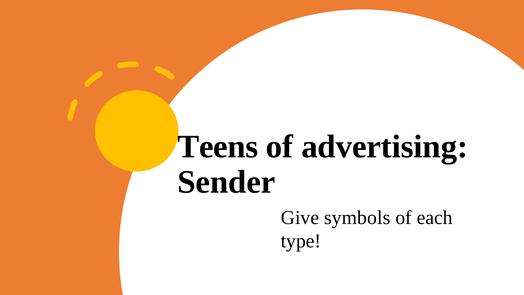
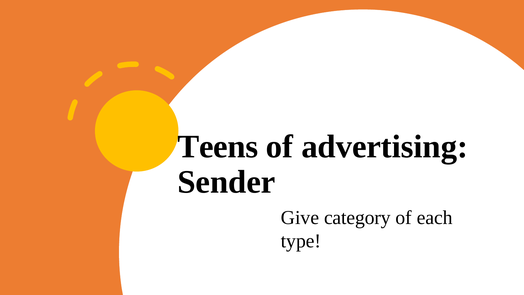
symbols: symbols -> category
